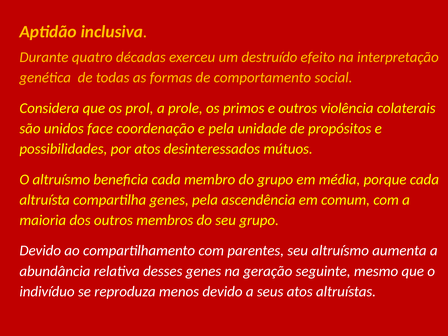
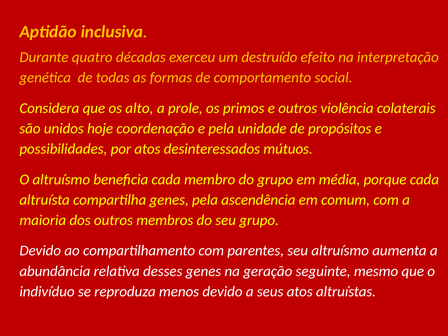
prol: prol -> alto
face: face -> hoje
